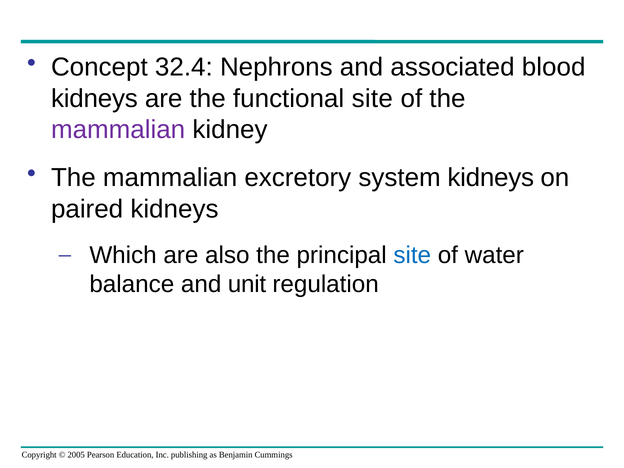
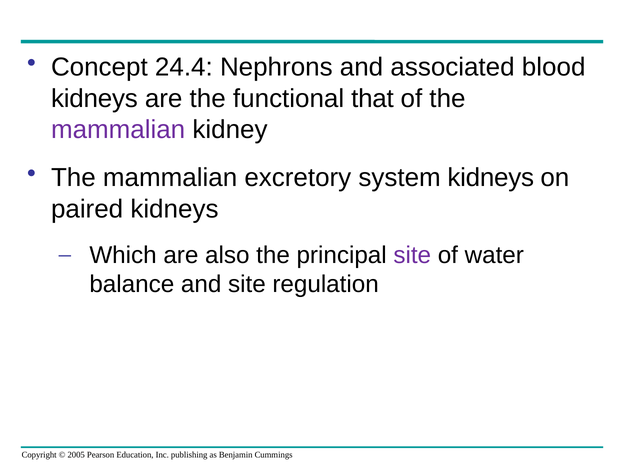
32.4: 32.4 -> 24.4
functional site: site -> that
site at (412, 255) colour: blue -> purple
and unit: unit -> site
